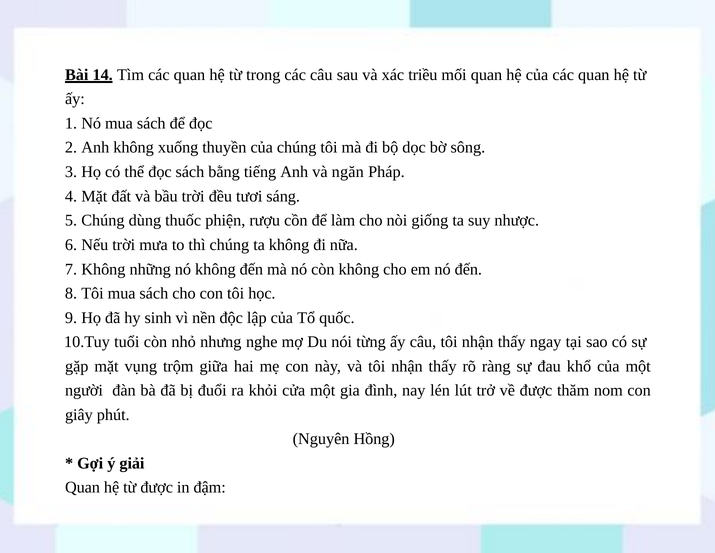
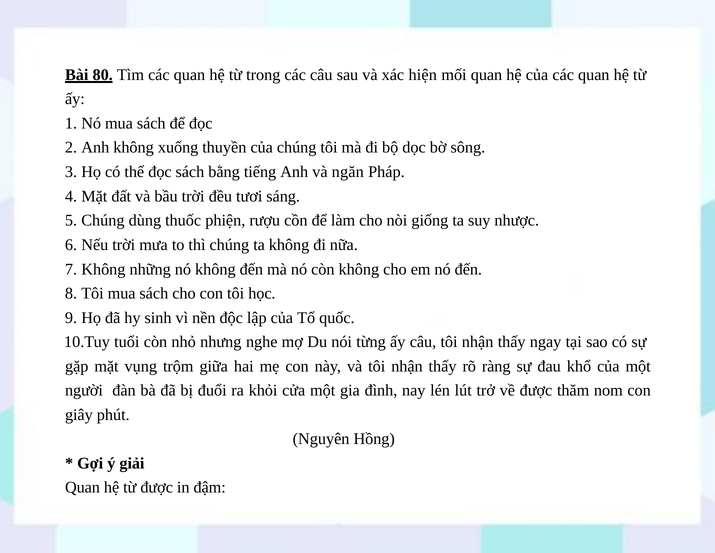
14: 14 -> 80
triều: triều -> hiện
